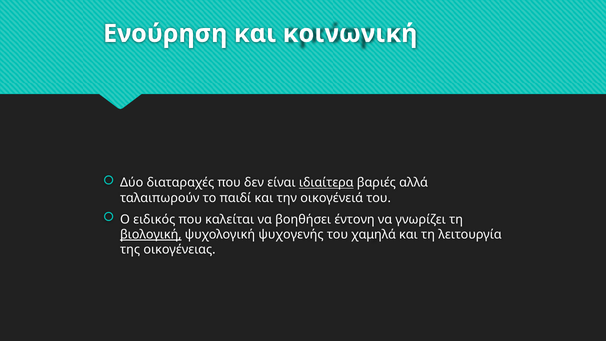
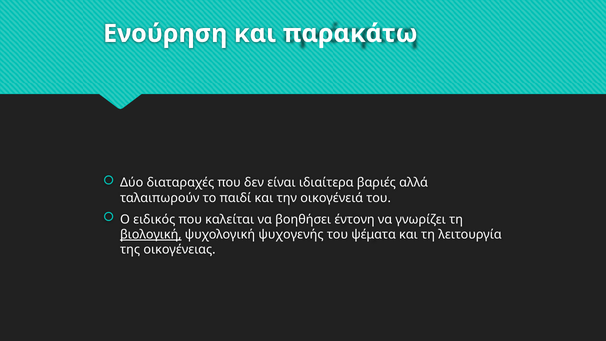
κοινωνική: κοινωνική -> παρακάτω
ιδιαίτερα underline: present -> none
χαμηλά: χαμηλά -> ψέματα
